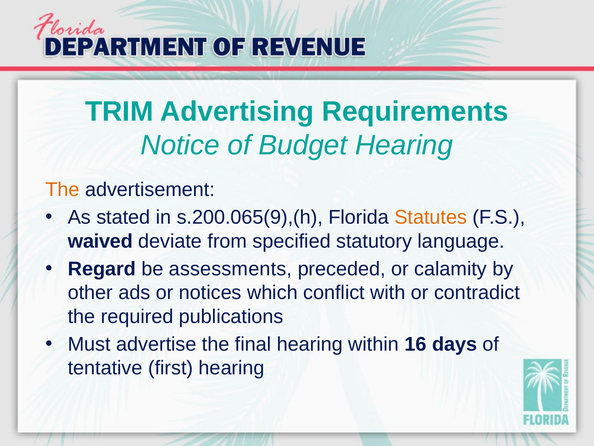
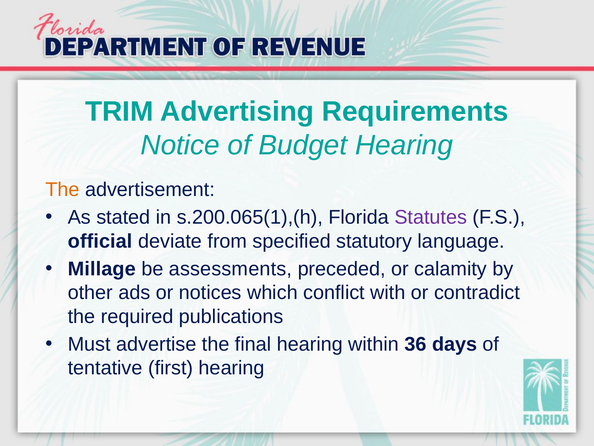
s.200.065(9),(h: s.200.065(9),(h -> s.200.065(1),(h
Statutes colour: orange -> purple
waived: waived -> official
Regard: Regard -> Millage
16: 16 -> 36
